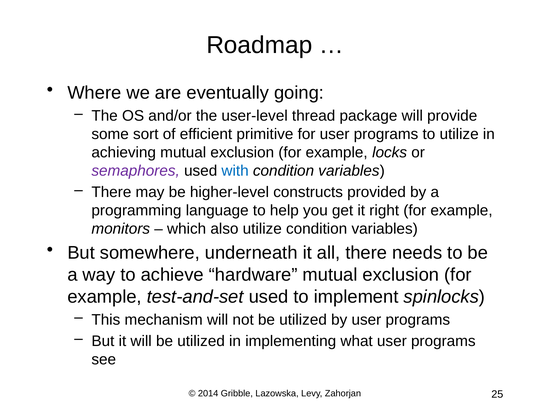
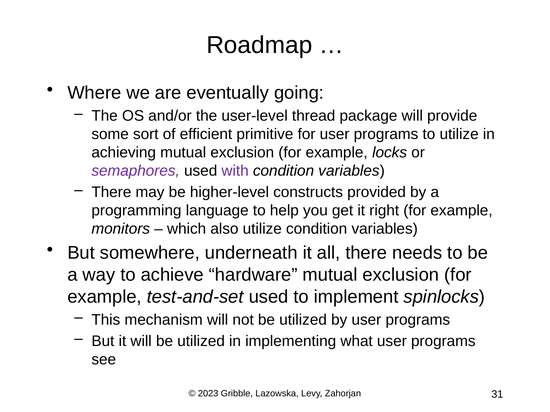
with colour: blue -> purple
2014: 2014 -> 2023
25: 25 -> 31
